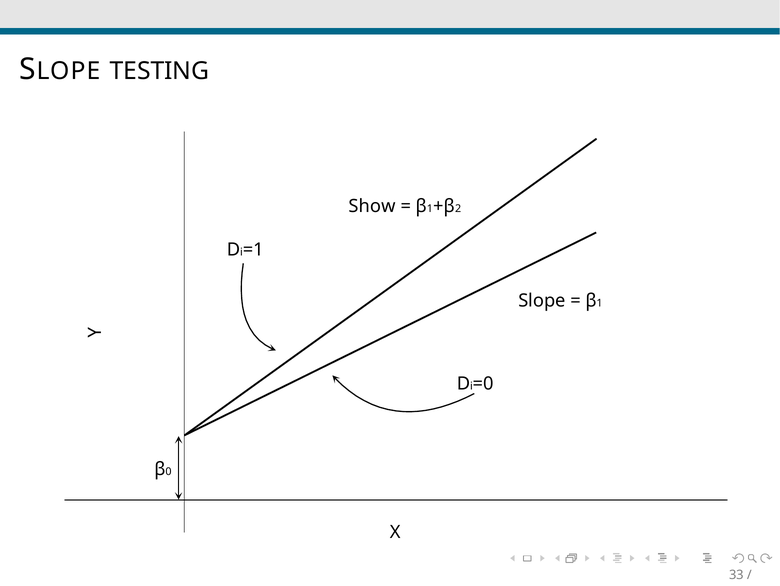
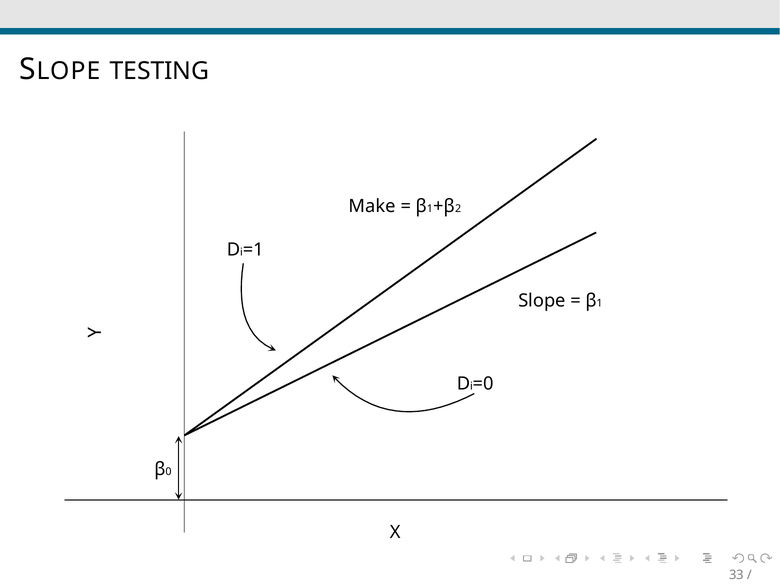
Show: Show -> Make
